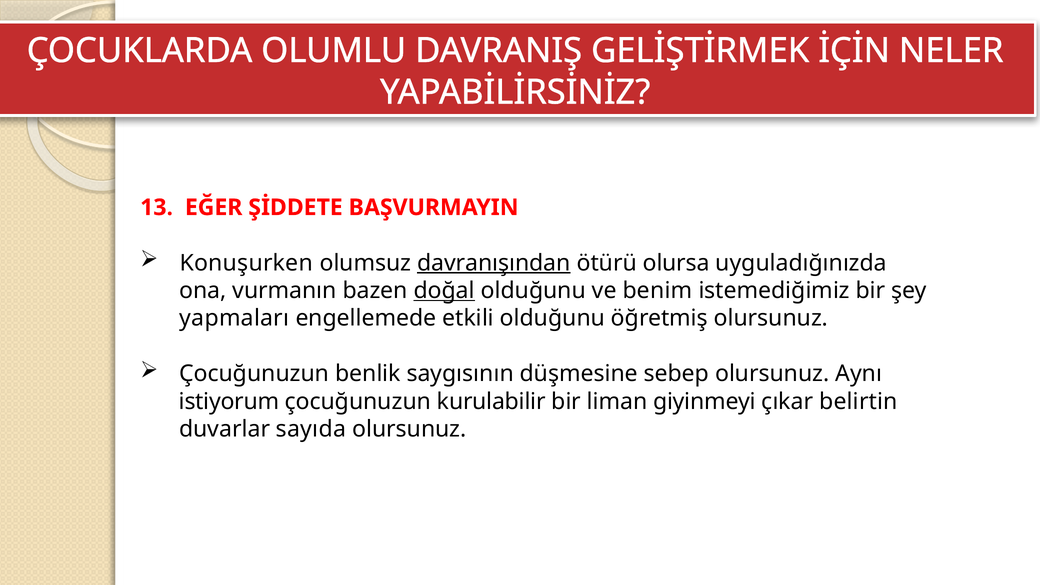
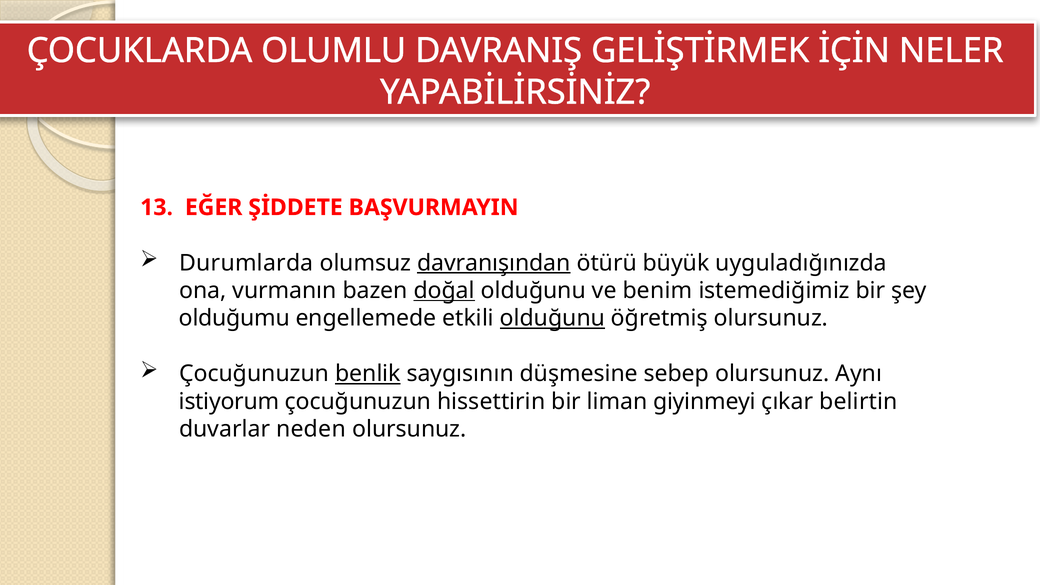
Konuşurken: Konuşurken -> Durumlarda
olursa: olursa -> büyük
yapmaları: yapmaları -> olduğumu
olduğunu at (552, 318) underline: none -> present
benlik underline: none -> present
kurulabilir: kurulabilir -> hissettirin
sayıda: sayıda -> neden
